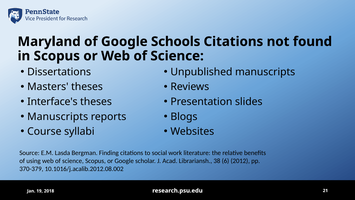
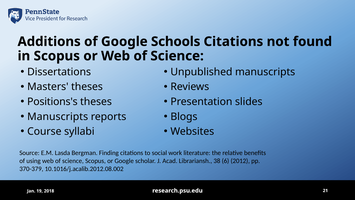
Maryland: Maryland -> Additions
Interface's: Interface's -> Positions's
